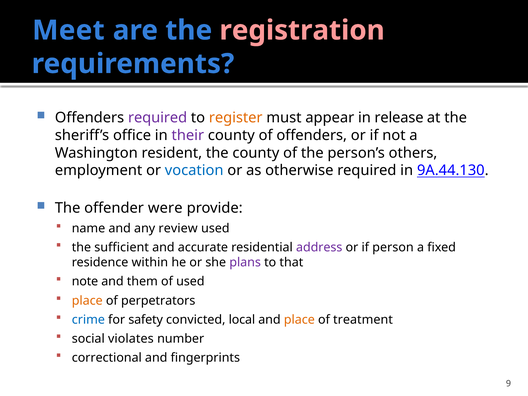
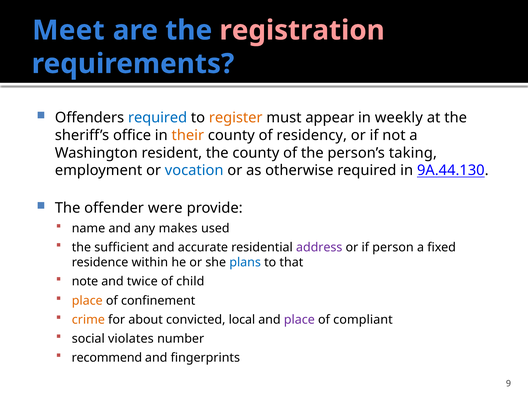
required at (158, 118) colour: purple -> blue
release: release -> weekly
their colour: purple -> orange
of offenders: offenders -> residency
others: others -> taking
review: review -> makes
plans colour: purple -> blue
them: them -> twice
of used: used -> child
perpetrators: perpetrators -> confinement
crime colour: blue -> orange
safety: safety -> about
place at (299, 320) colour: orange -> purple
treatment: treatment -> compliant
correctional: correctional -> recommend
